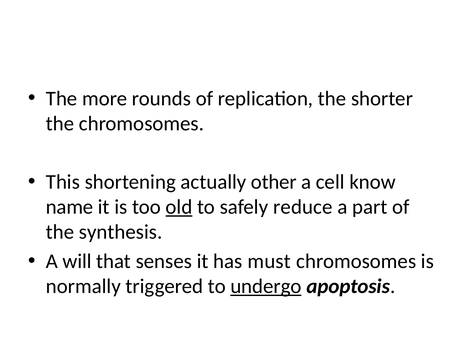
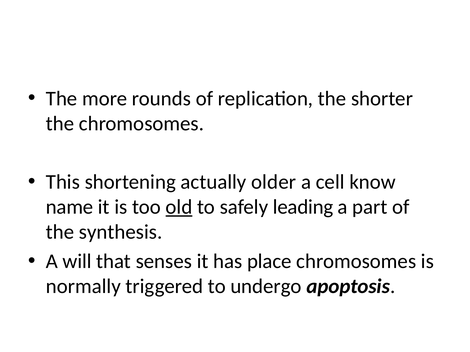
other: other -> older
reduce: reduce -> leading
must: must -> place
undergo underline: present -> none
